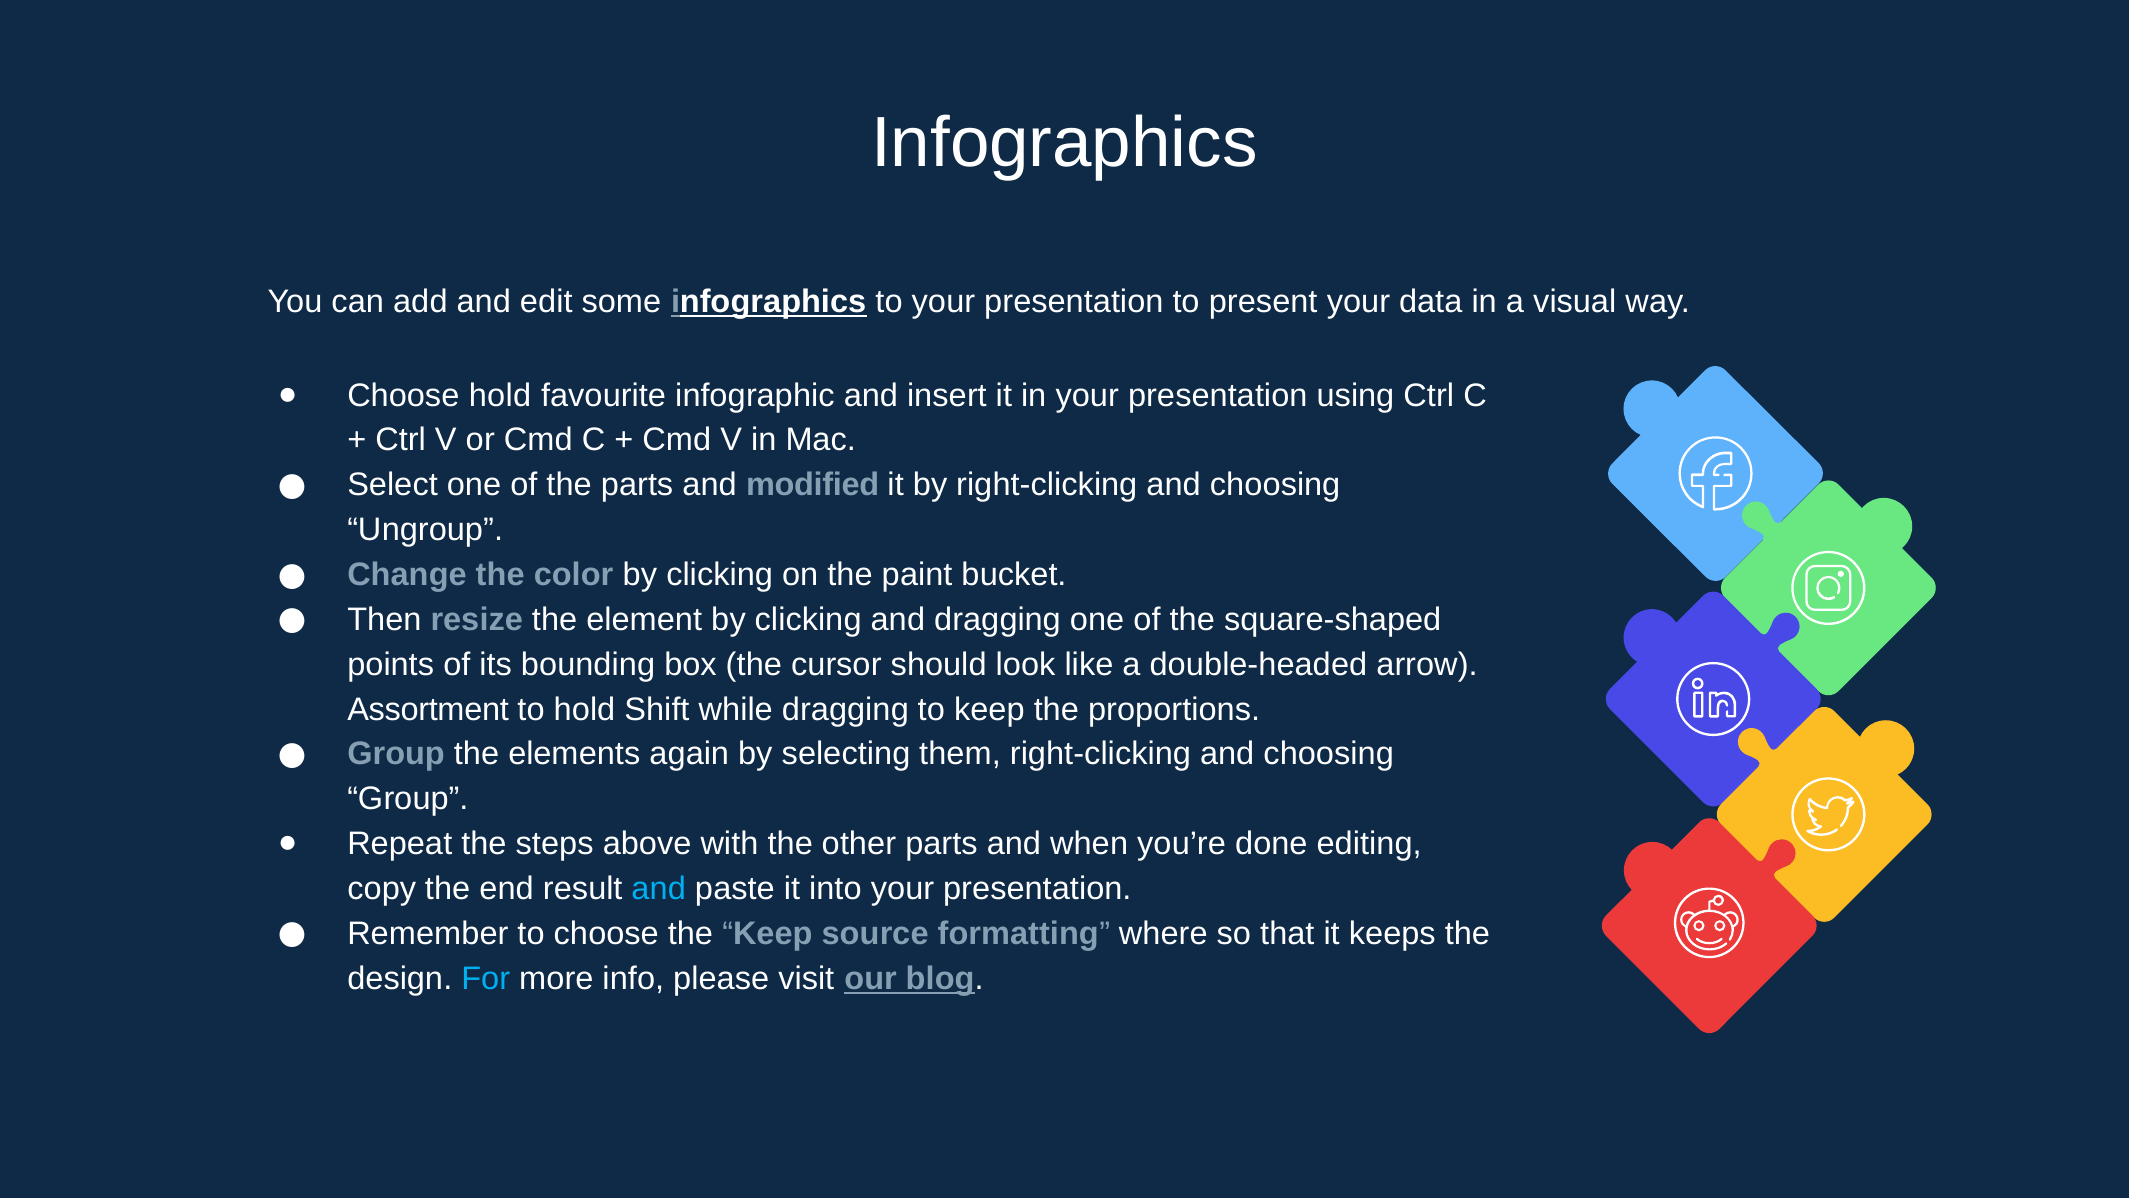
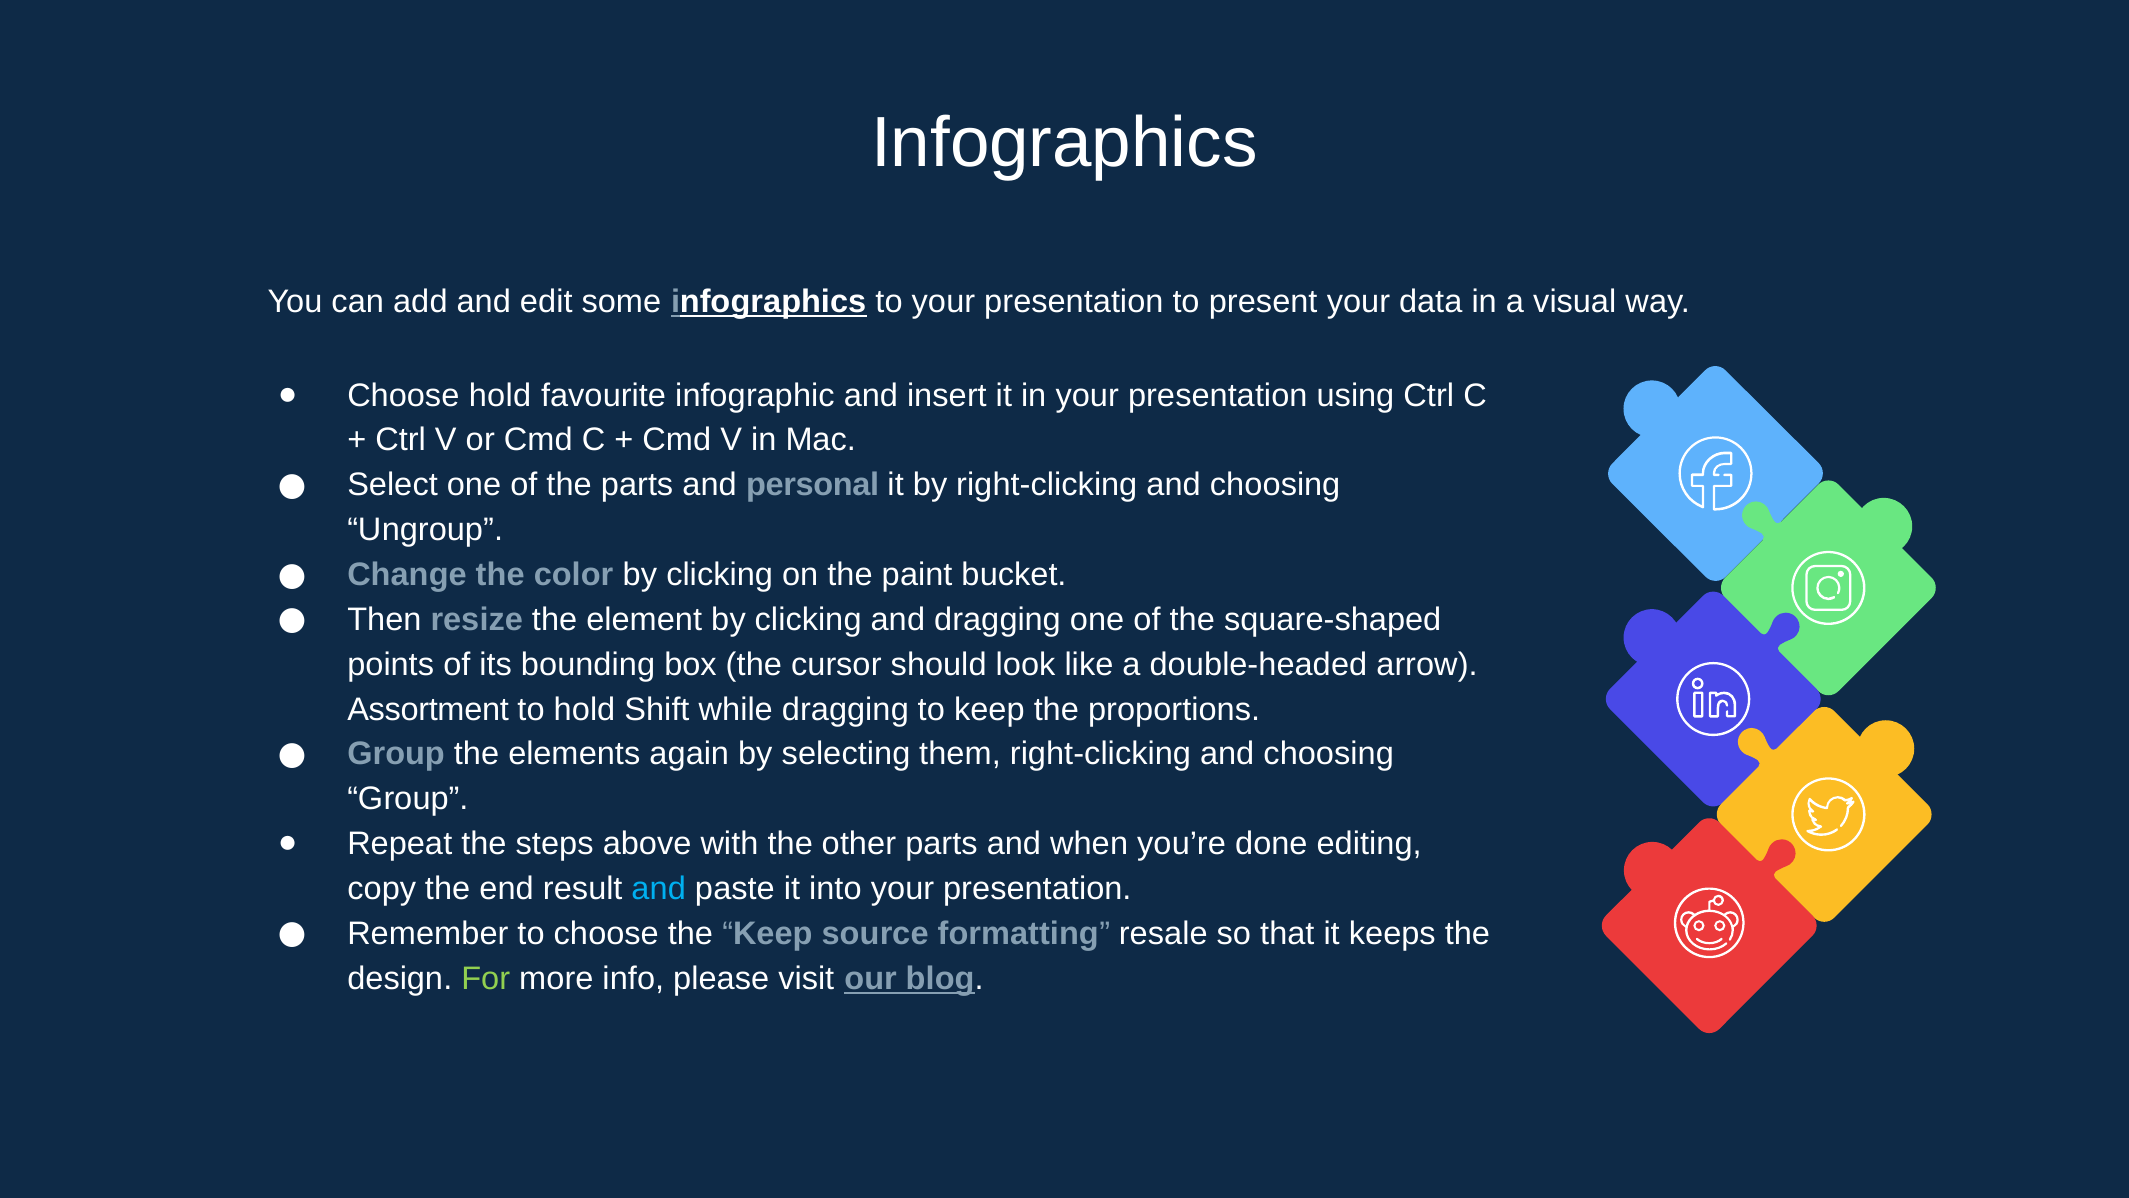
modified: modified -> personal
where: where -> resale
For colour: light blue -> light green
